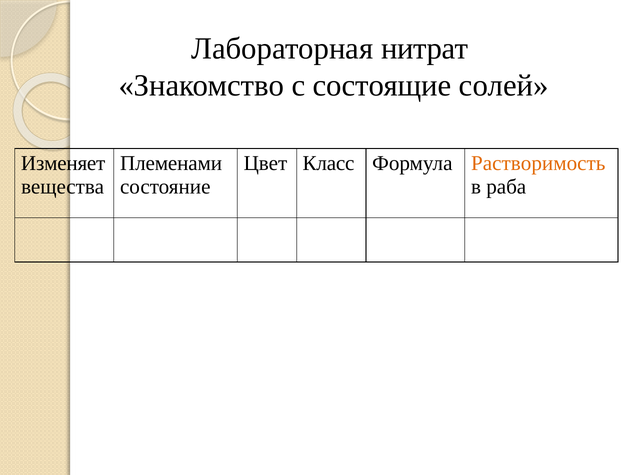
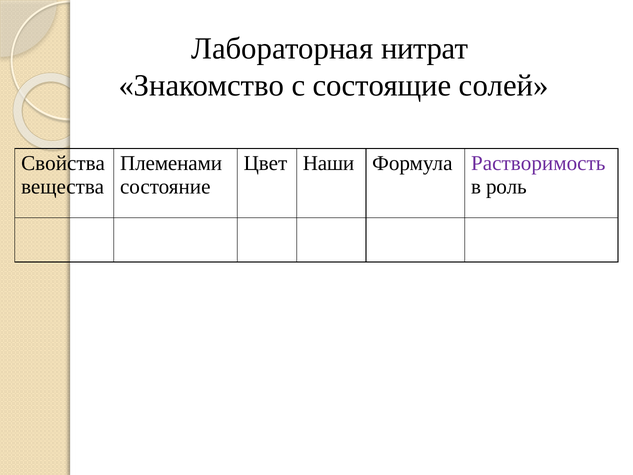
Изменяет: Изменяет -> Свойства
Класс: Класс -> Наши
Растворимость colour: orange -> purple
раба: раба -> роль
